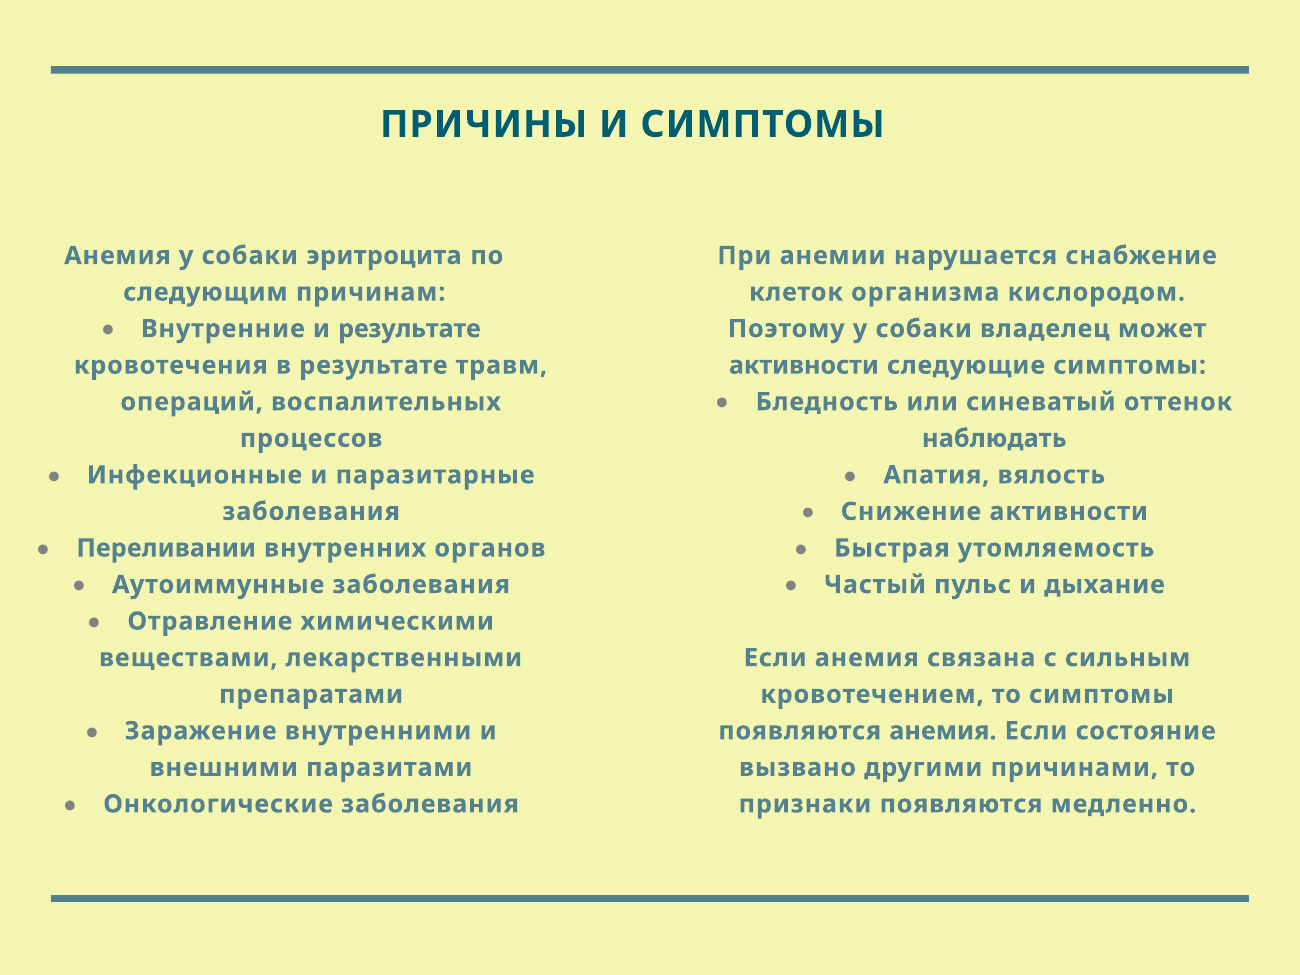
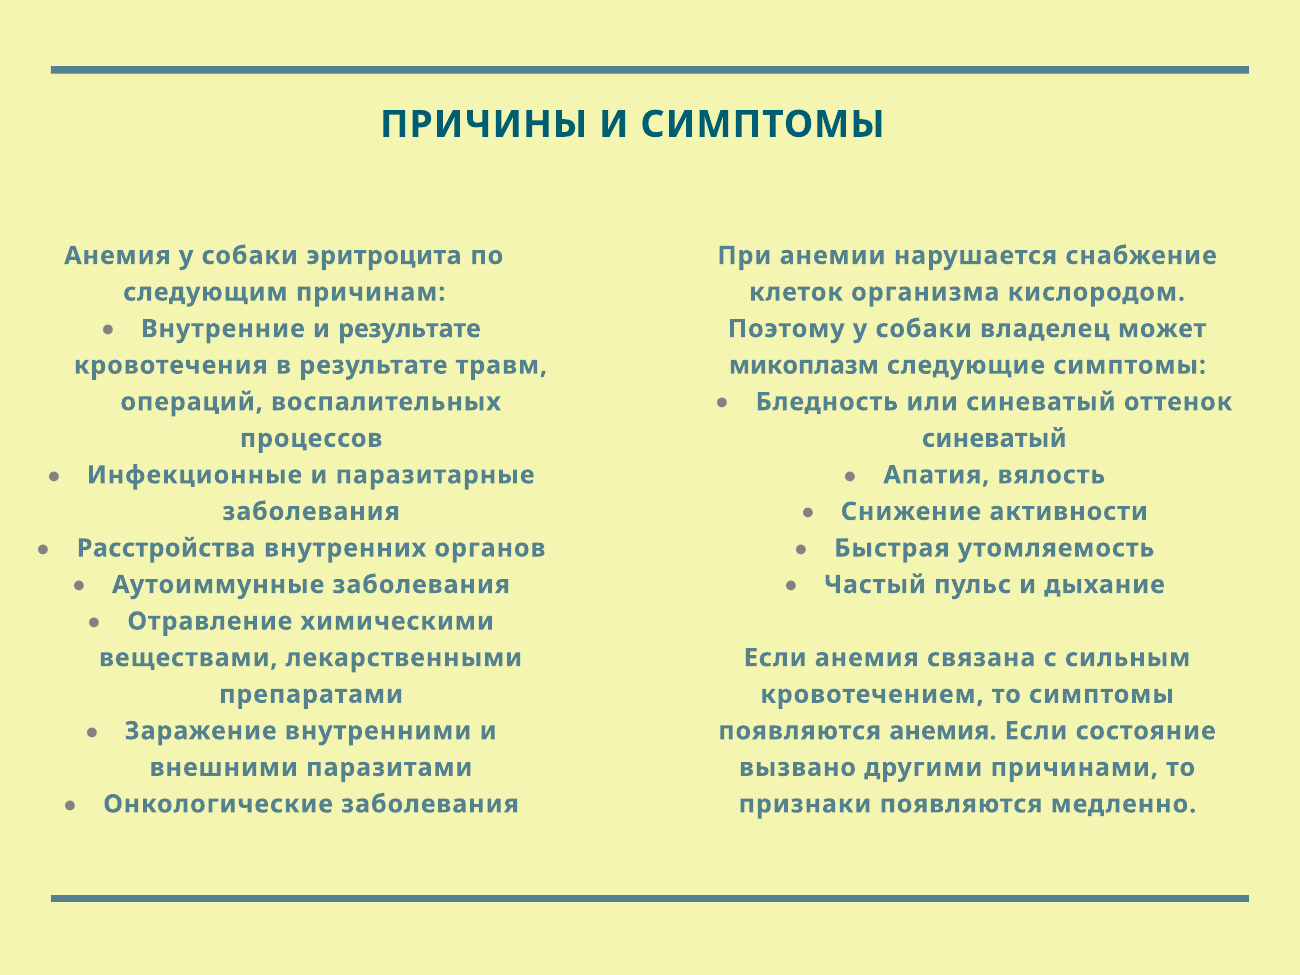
активности at (804, 365): активности -> микоплазм
наблюдать at (994, 438): наблюдать -> синеватый
Переливании: Переливании -> Расстройства
